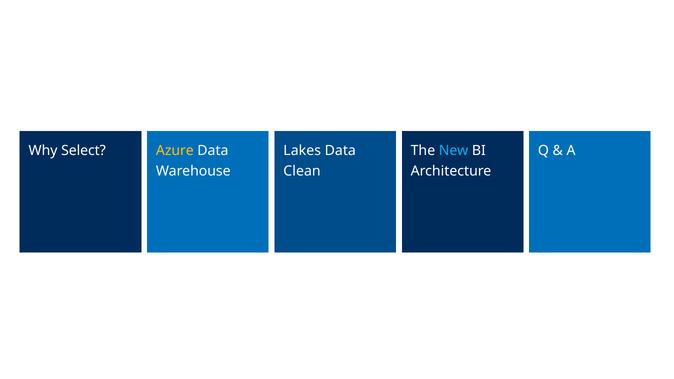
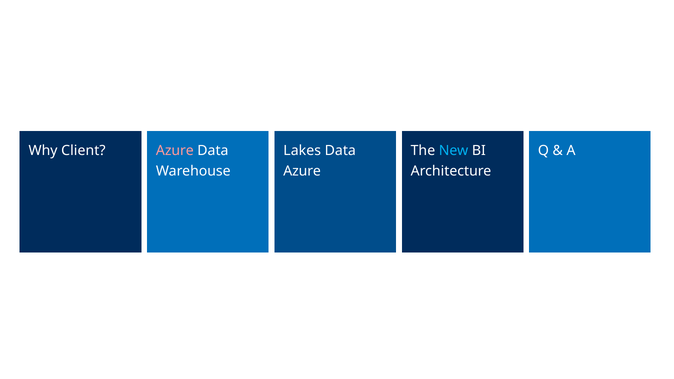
Select: Select -> Client
Azure at (175, 151) colour: yellow -> pink
Clean at (302, 171): Clean -> Azure
